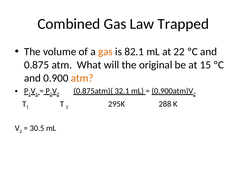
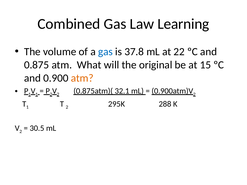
Trapped: Trapped -> Learning
gas at (105, 52) colour: orange -> blue
82.1: 82.1 -> 37.8
